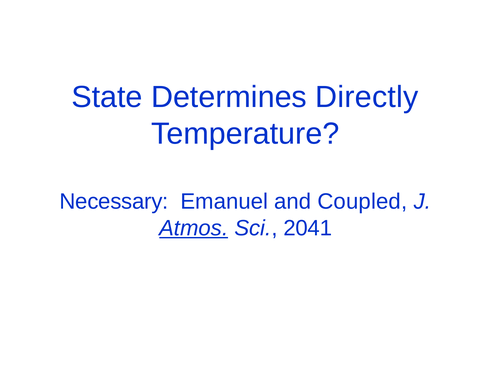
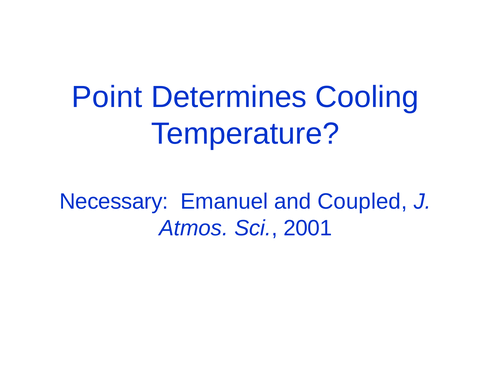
State: State -> Point
Directly: Directly -> Cooling
Atmos underline: present -> none
2041: 2041 -> 2001
